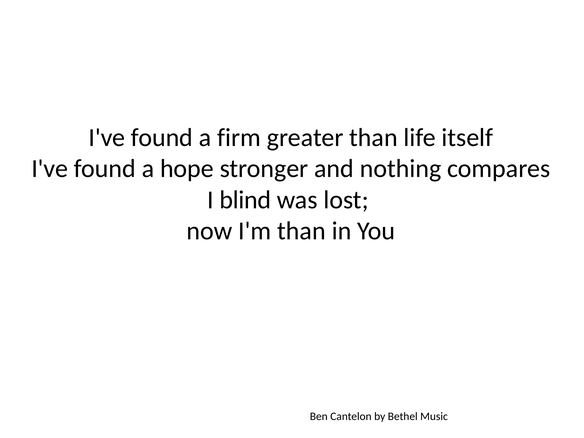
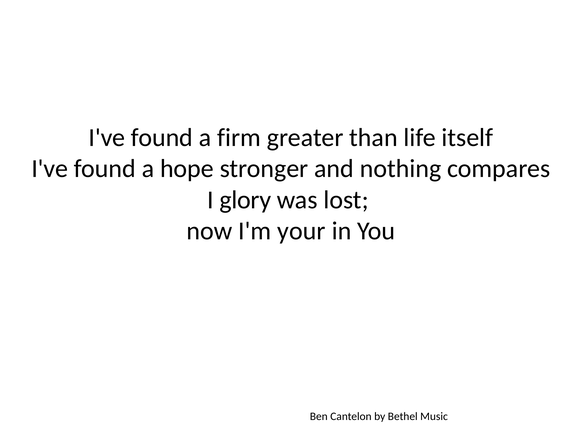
blind: blind -> glory
I'm than: than -> your
